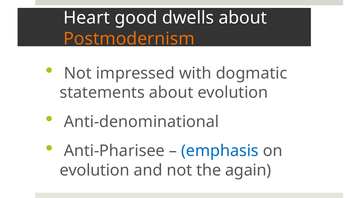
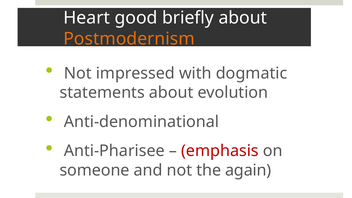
dwells: dwells -> briefly
emphasis colour: blue -> red
evolution at (95, 170): evolution -> someone
